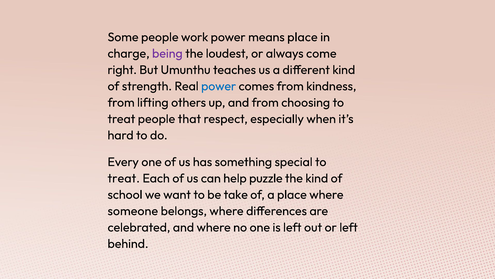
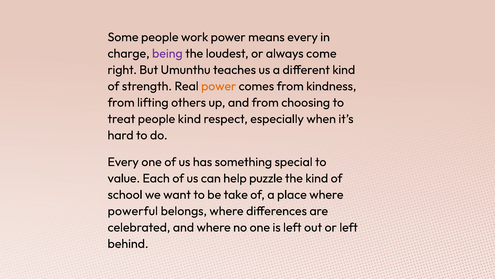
means place: place -> every
power at (219, 86) colour: blue -> orange
people that: that -> kind
treat at (124, 178): treat -> value
someone: someone -> powerful
